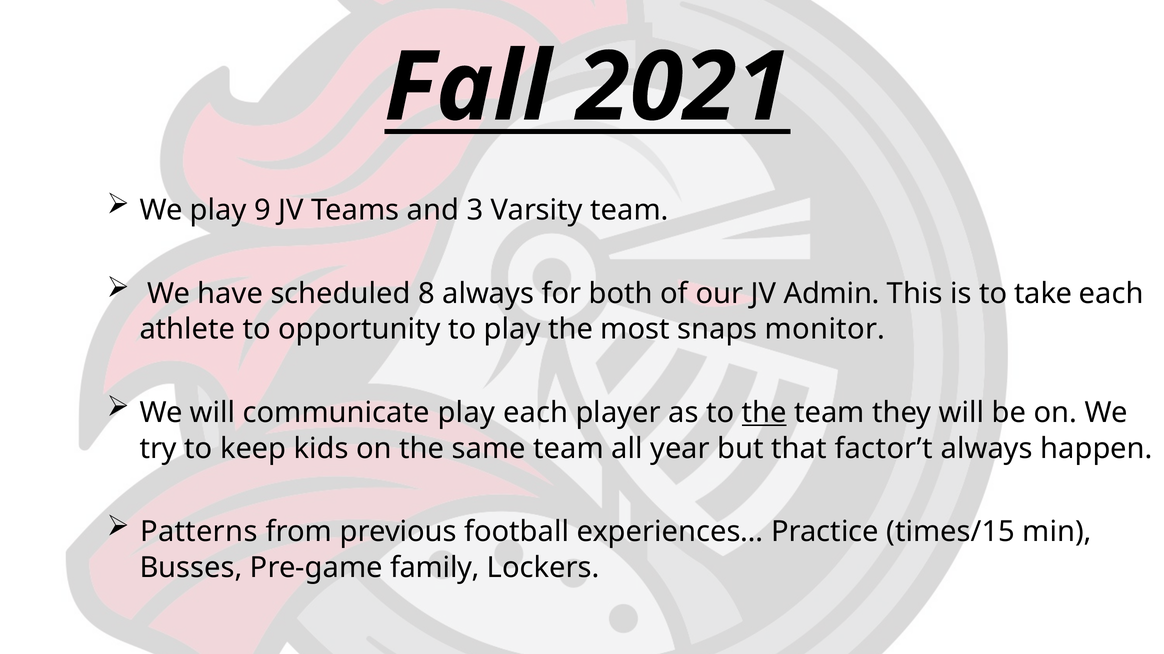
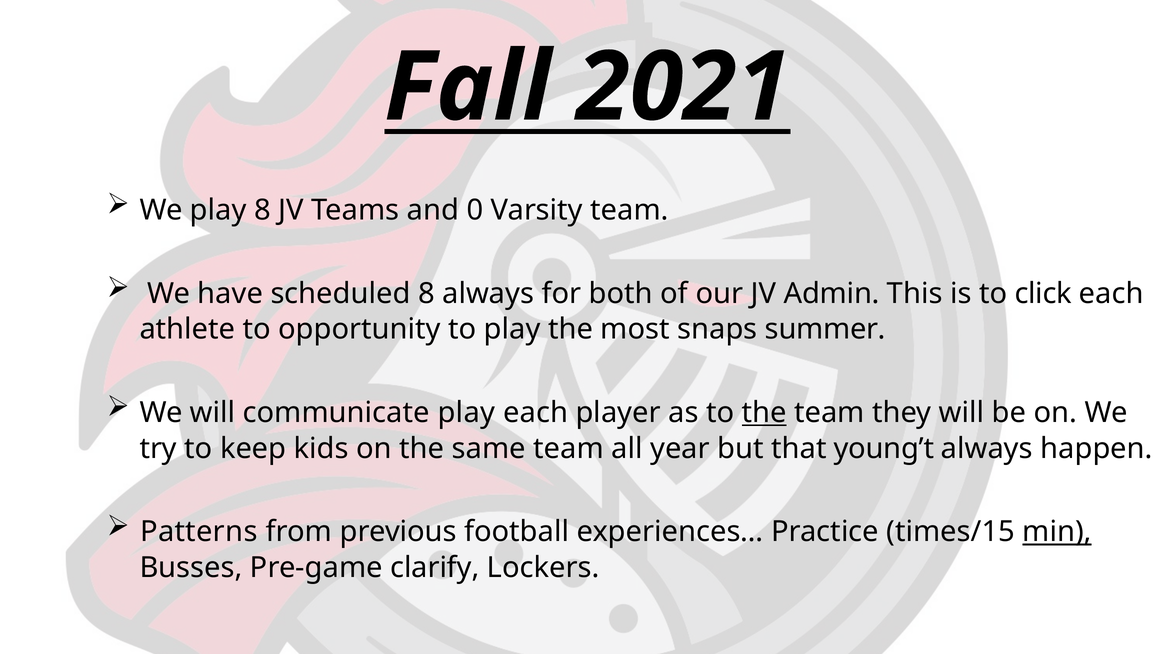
play 9: 9 -> 8
3: 3 -> 0
take: take -> click
monitor: monitor -> summer
factor’t: factor’t -> young’t
min underline: none -> present
family: family -> clarify
